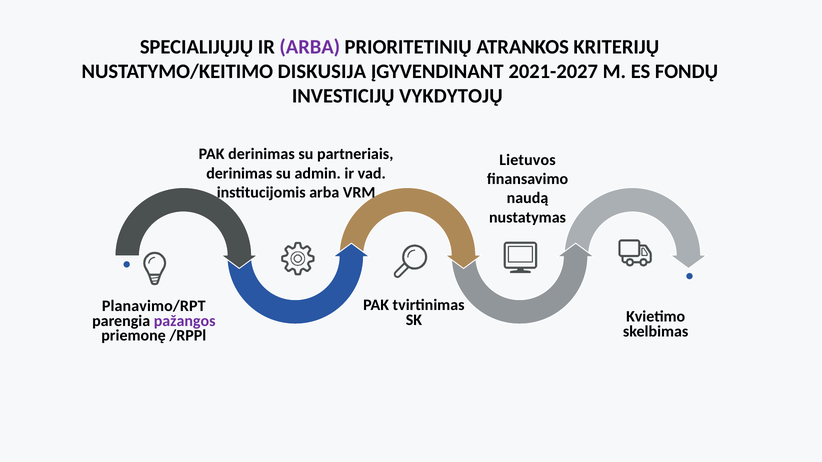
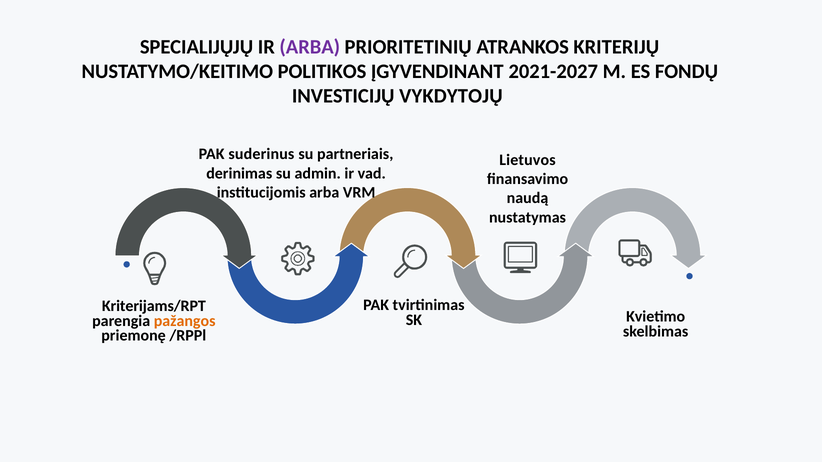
DISKUSIJA: DISKUSIJA -> POLITIKOS
PAK derinimas: derinimas -> suderinus
Planavimo/RPT: Planavimo/RPT -> Kriterijams/RPT
pažangos colour: purple -> orange
